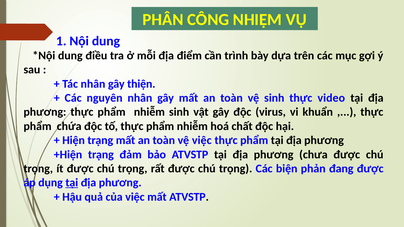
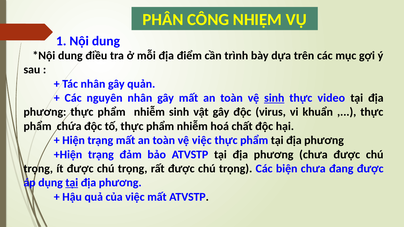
thiện: thiện -> quản
sinh at (274, 98) underline: none -> present
biện phản: phản -> chưa
